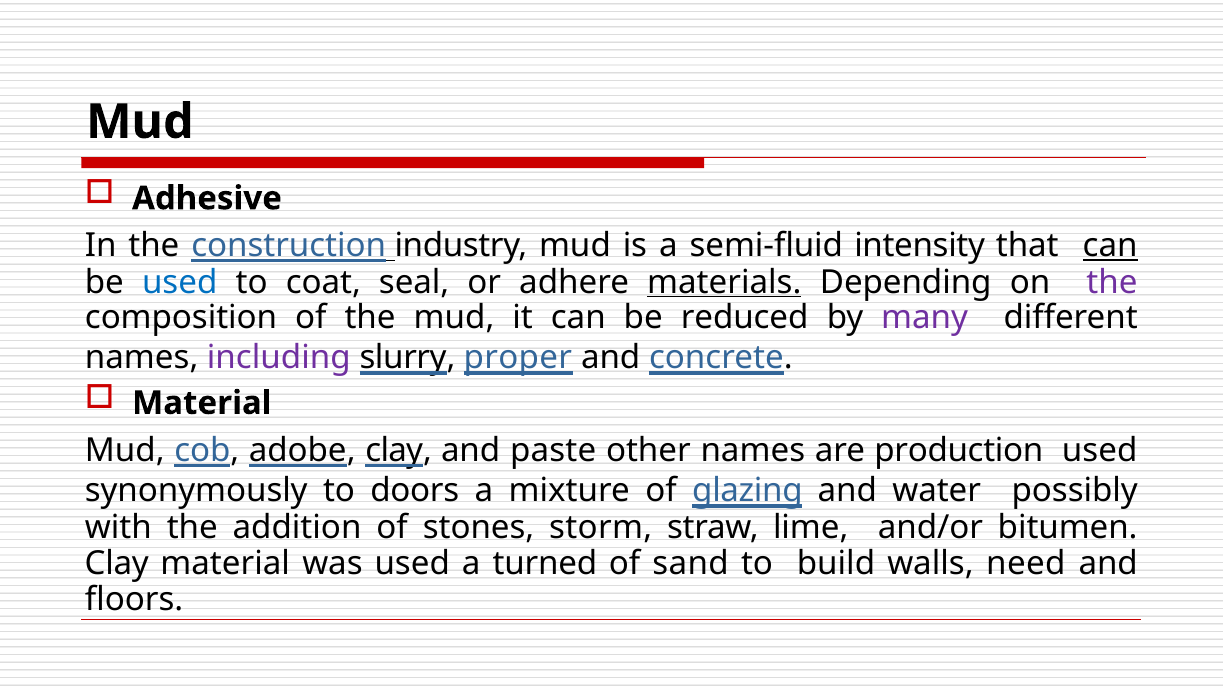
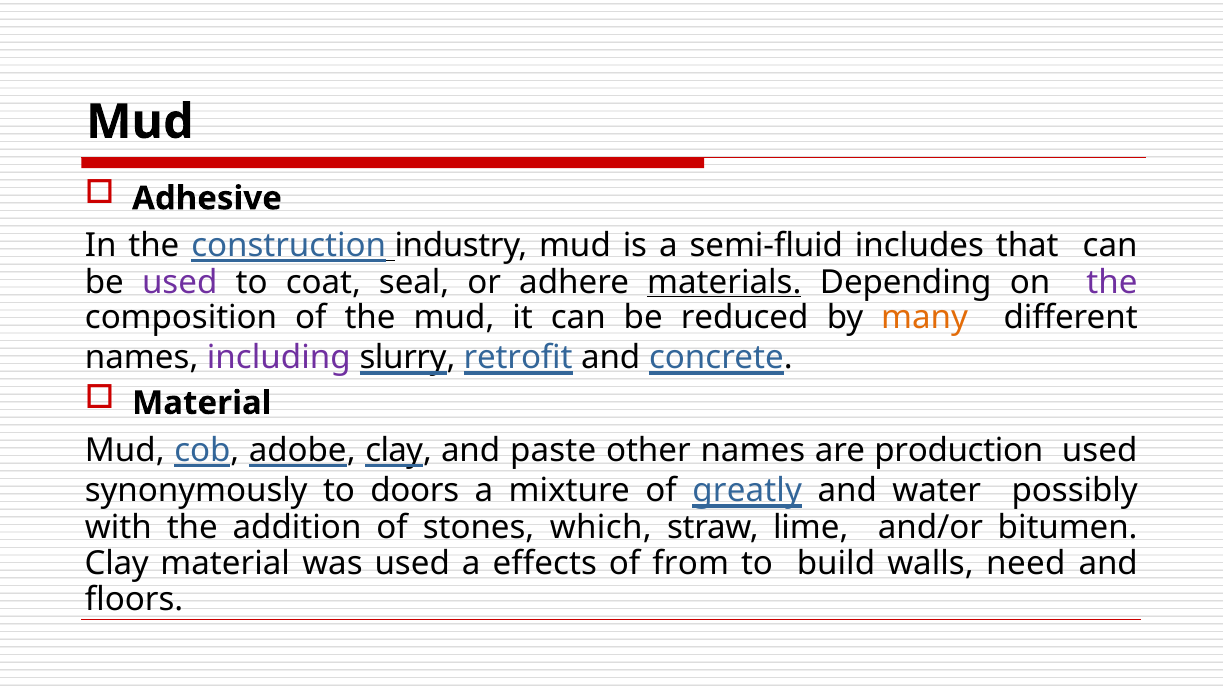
intensity: intensity -> includes
can at (1110, 245) underline: present -> none
used at (180, 282) colour: blue -> purple
many colour: purple -> orange
proper: proper -> retrofit
glazing: glazing -> greatly
storm: storm -> which
turned: turned -> effects
sand: sand -> from
